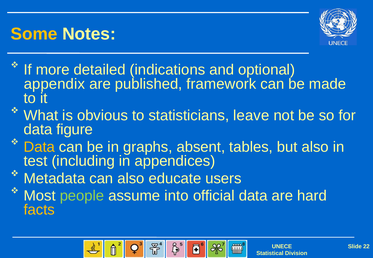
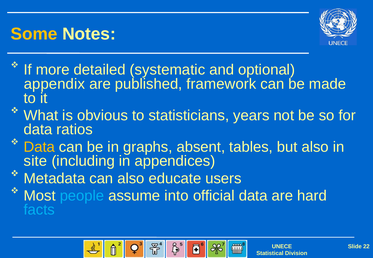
indications: indications -> systematic
leave: leave -> years
figure: figure -> ratios
test: test -> site
people colour: light green -> light blue
facts colour: yellow -> light blue
